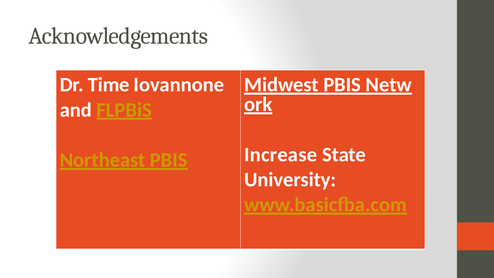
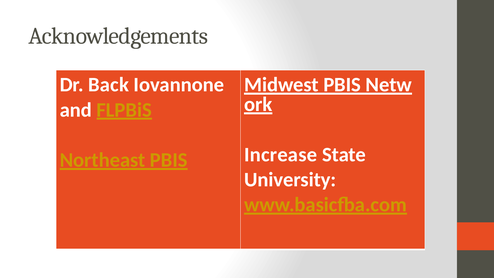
Time: Time -> Back
